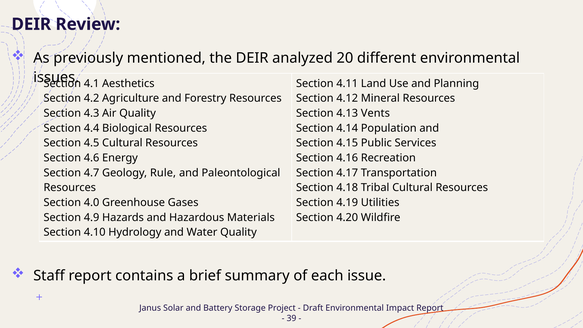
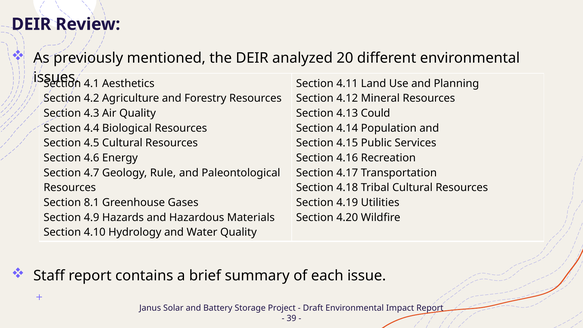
Vents: Vents -> Could
4.0: 4.0 -> 8.1
